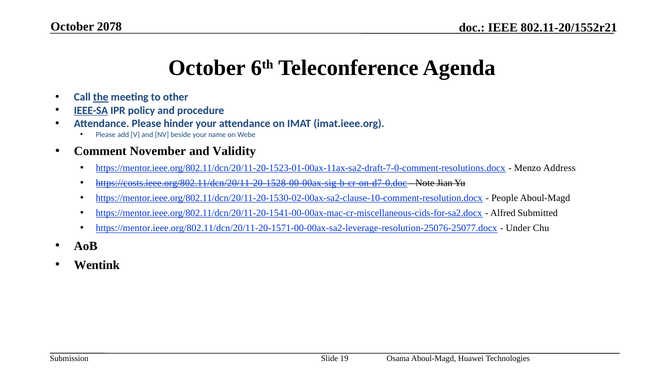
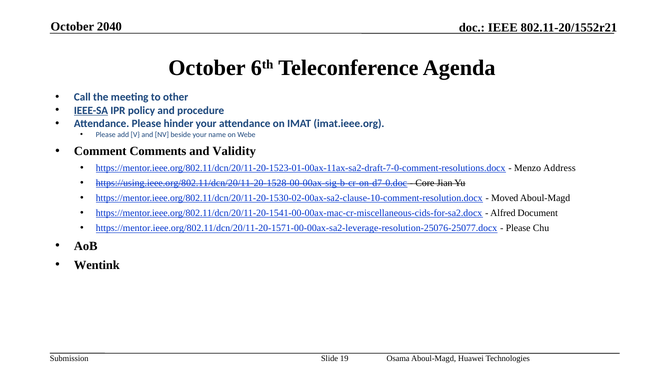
2078: 2078 -> 2040
the underline: present -> none
November: November -> Comments
https://costs.ieee.org/802.11/dcn/20/11-20-1528-00-00ax-sig-b-cr-on-d7-0.doc: https://costs.ieee.org/802.11/dcn/20/11-20-1528-00-00ax-sig-b-cr-on-d7-0.doc -> https://using.ieee.org/802.11/dcn/20/11-20-1528-00-00ax-sig-b-cr-on-d7-0.doc
Note: Note -> Core
People: People -> Moved
Submitted: Submitted -> Document
Under at (518, 228): Under -> Please
